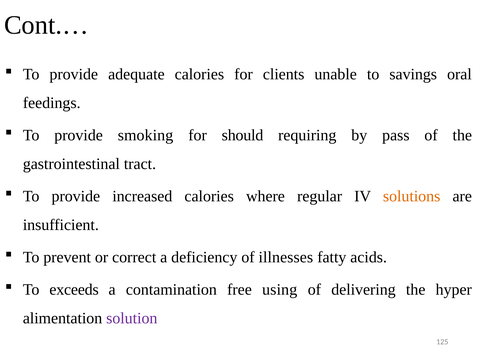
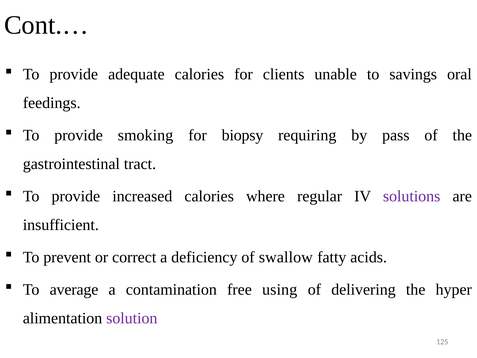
should: should -> biopsy
solutions colour: orange -> purple
illnesses: illnesses -> swallow
exceeds: exceeds -> average
